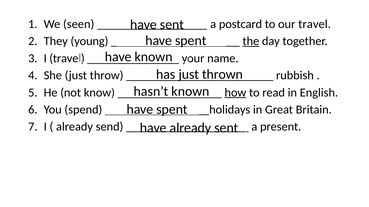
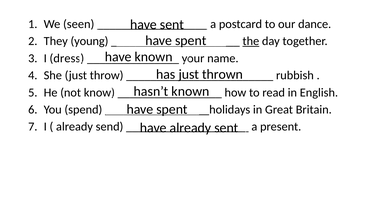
our travel: travel -> dance
I travel: travel -> dress
how underline: present -> none
